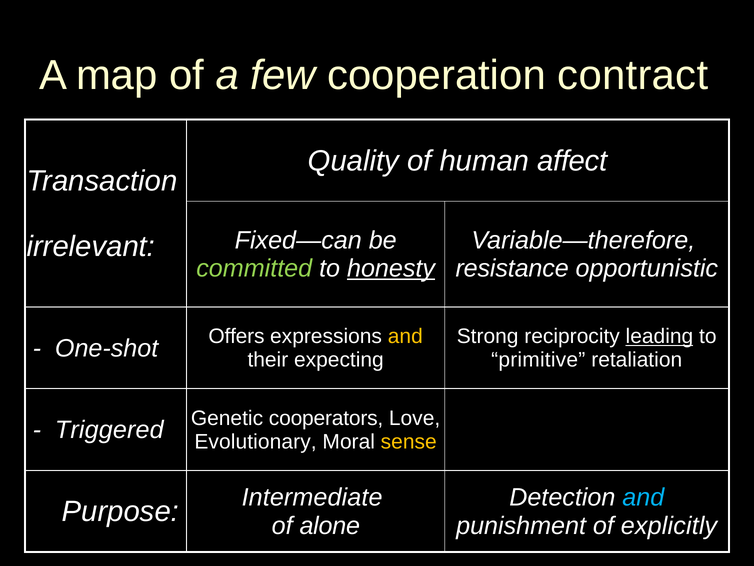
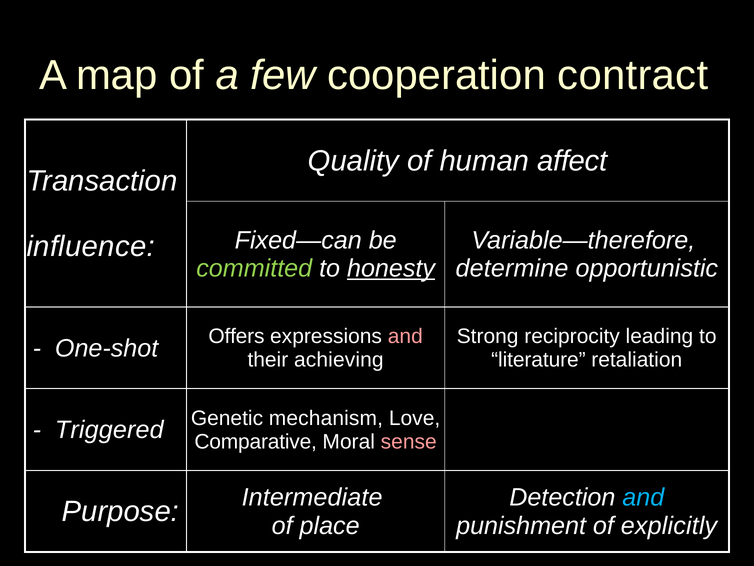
irrelevant: irrelevant -> influence
resistance: resistance -> determine
leading underline: present -> none
and at (405, 336) colour: yellow -> pink
expecting: expecting -> achieving
primitive: primitive -> literature
cooperators: cooperators -> mechanism
Evolutionary: Evolutionary -> Comparative
sense colour: yellow -> pink
alone: alone -> place
